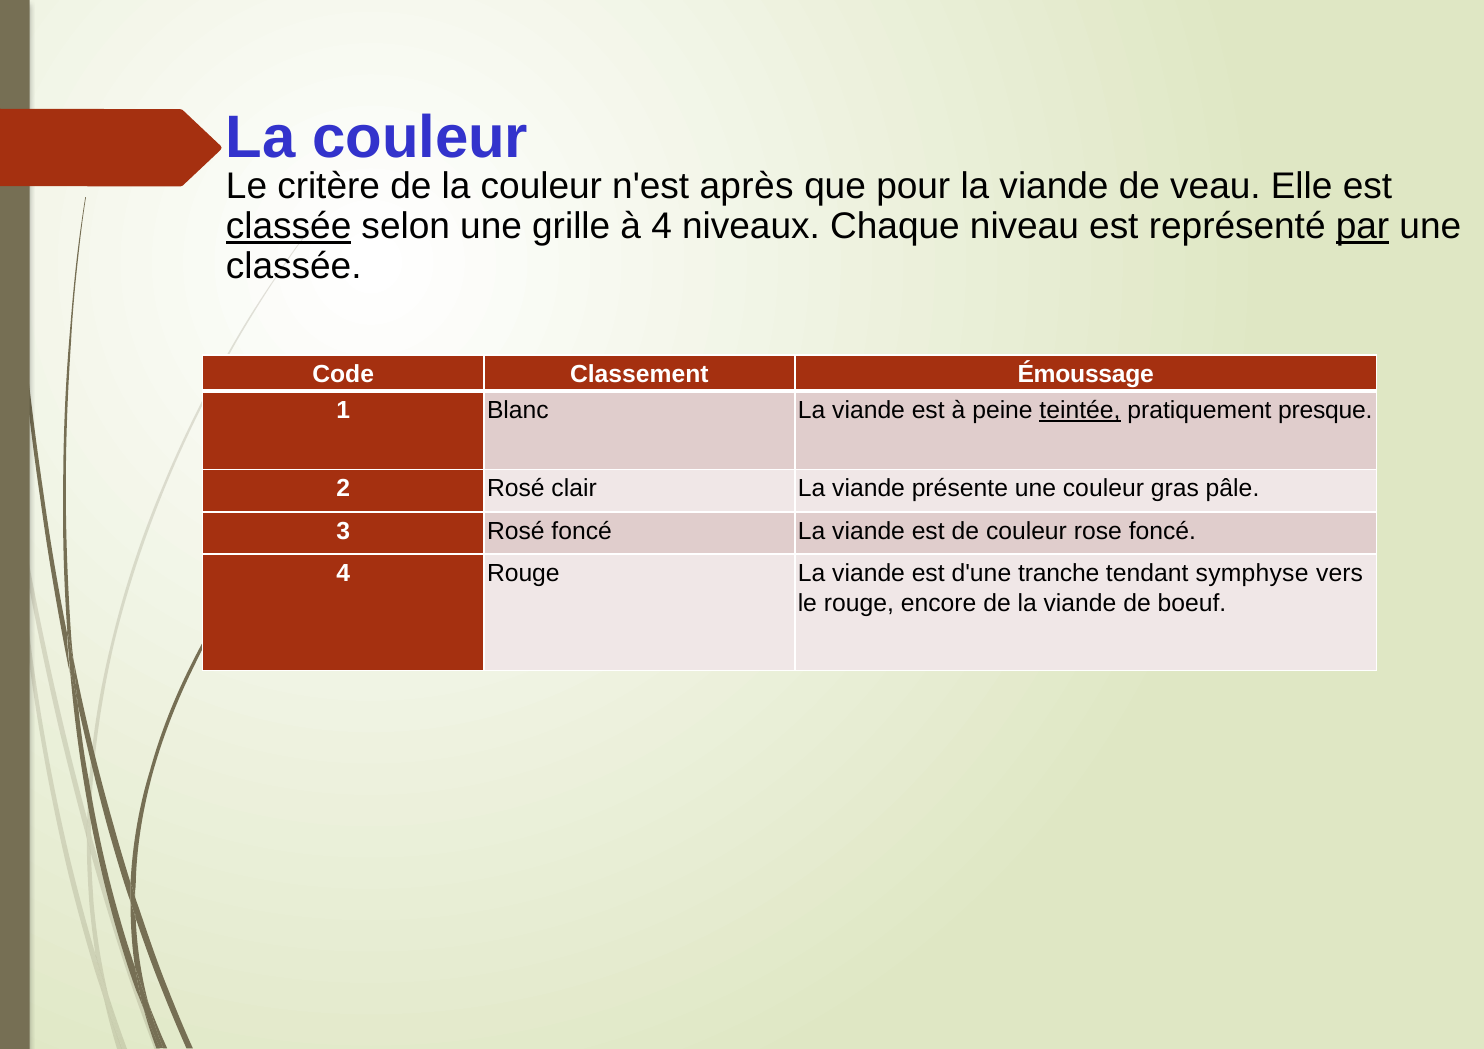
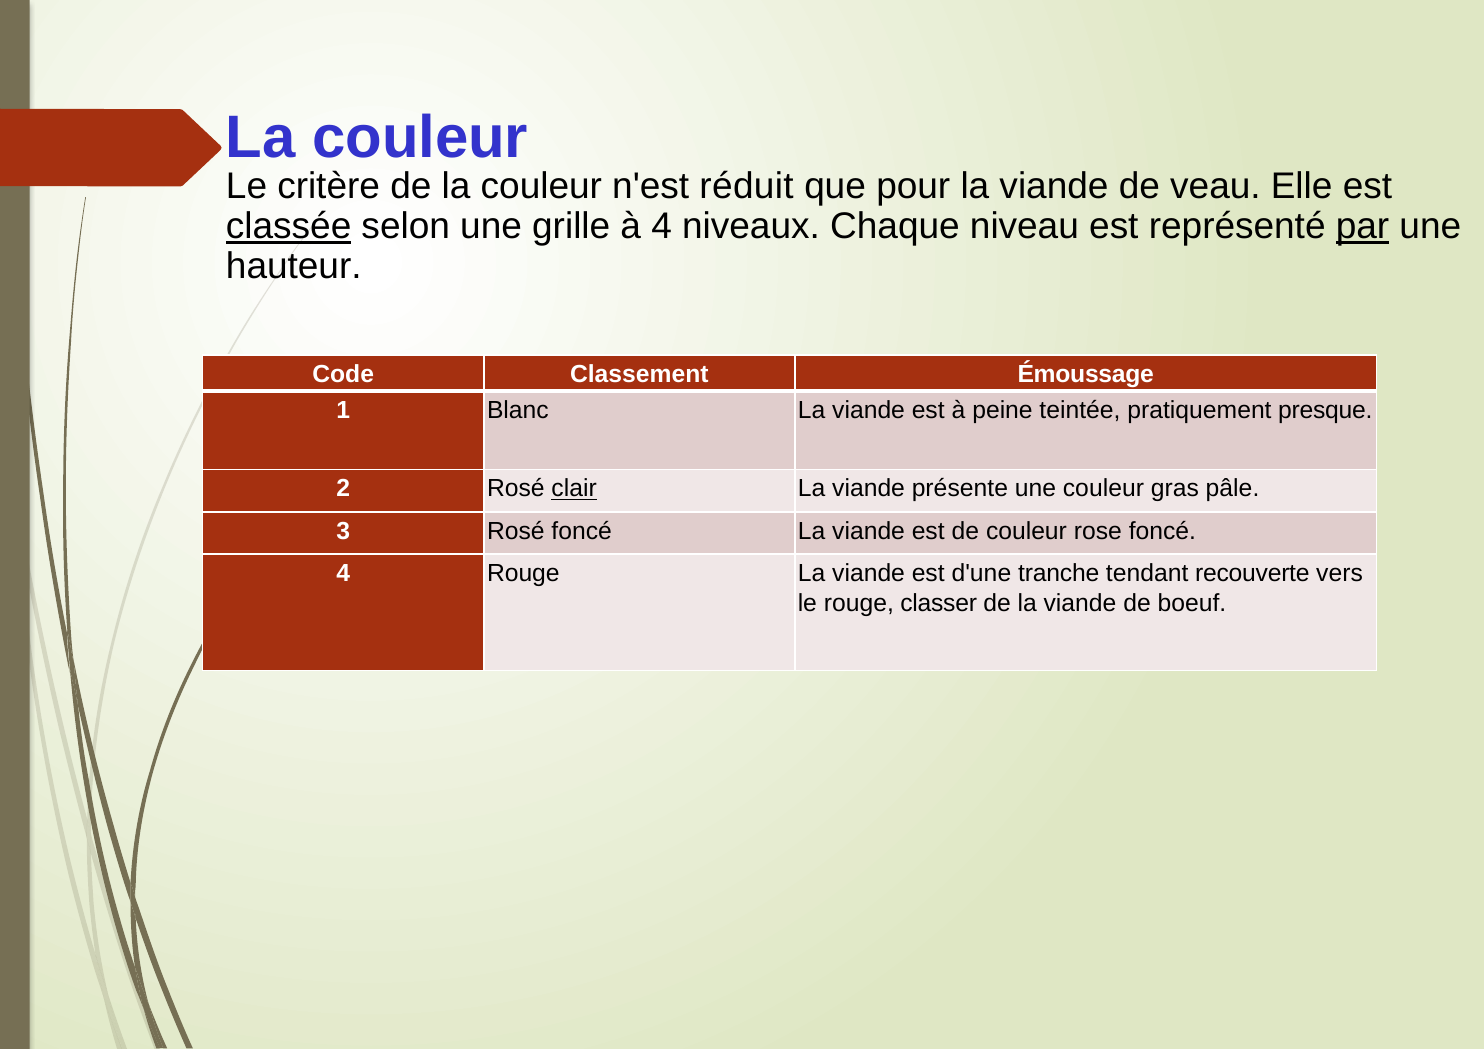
après: après -> réduit
classée at (294, 267): classée -> hauteur
teintée underline: present -> none
clair underline: none -> present
symphyse: symphyse -> recouverte
encore: encore -> classer
